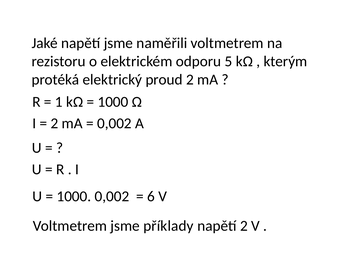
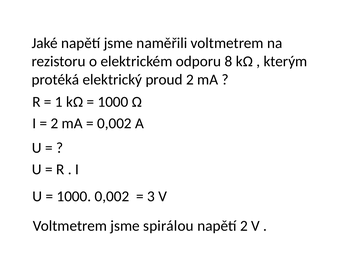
5: 5 -> 8
6: 6 -> 3
příklady: příklady -> spirálou
